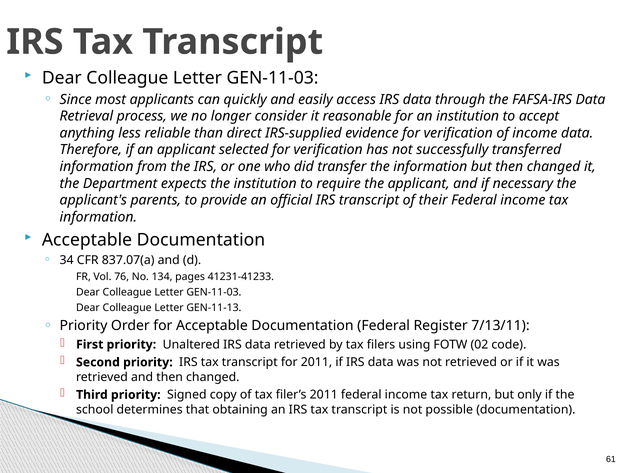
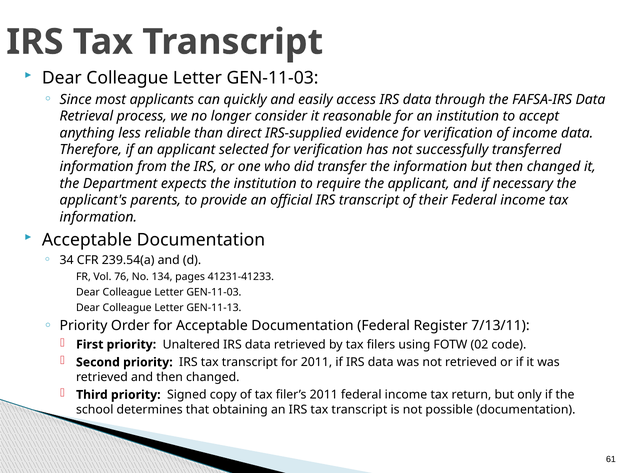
837.07(a: 837.07(a -> 239.54(a
